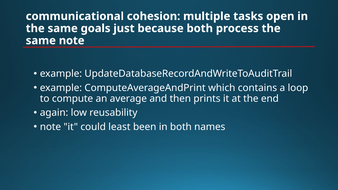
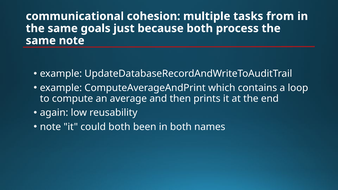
open: open -> from
could least: least -> both
